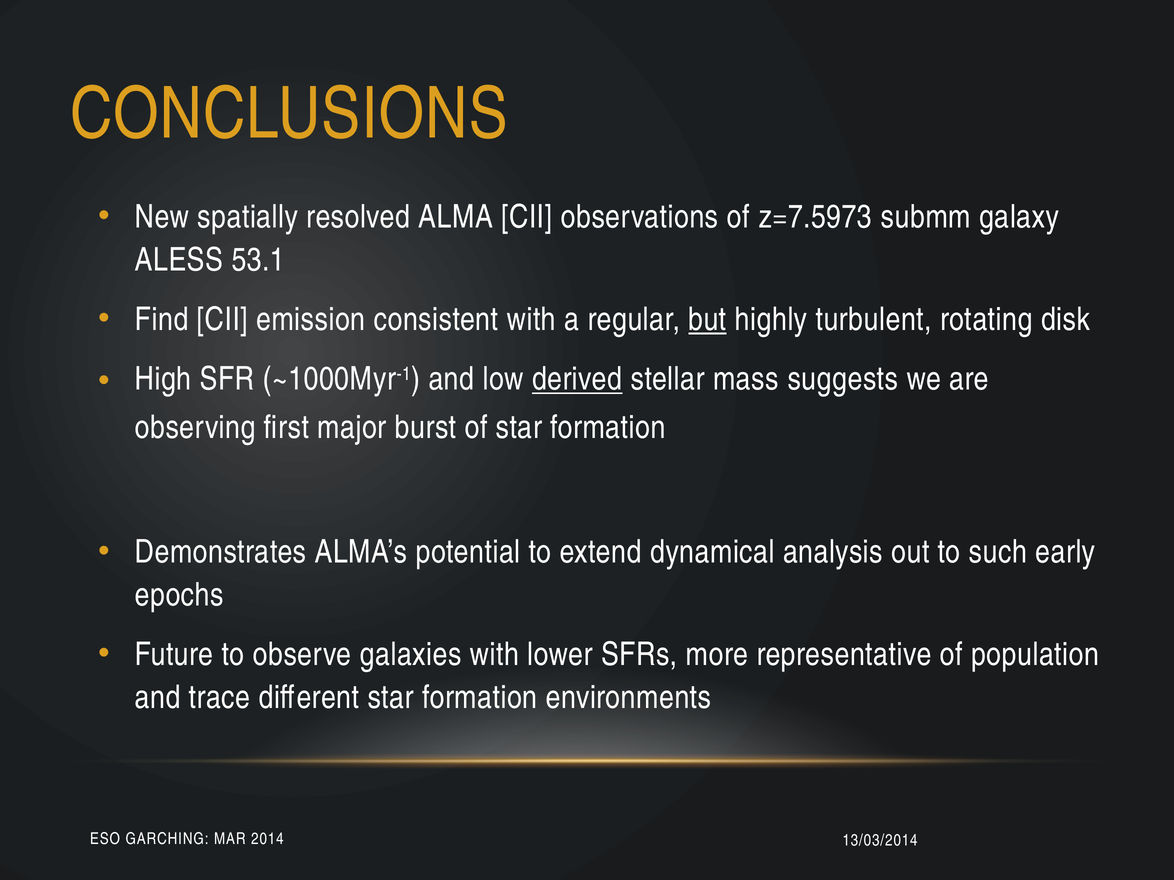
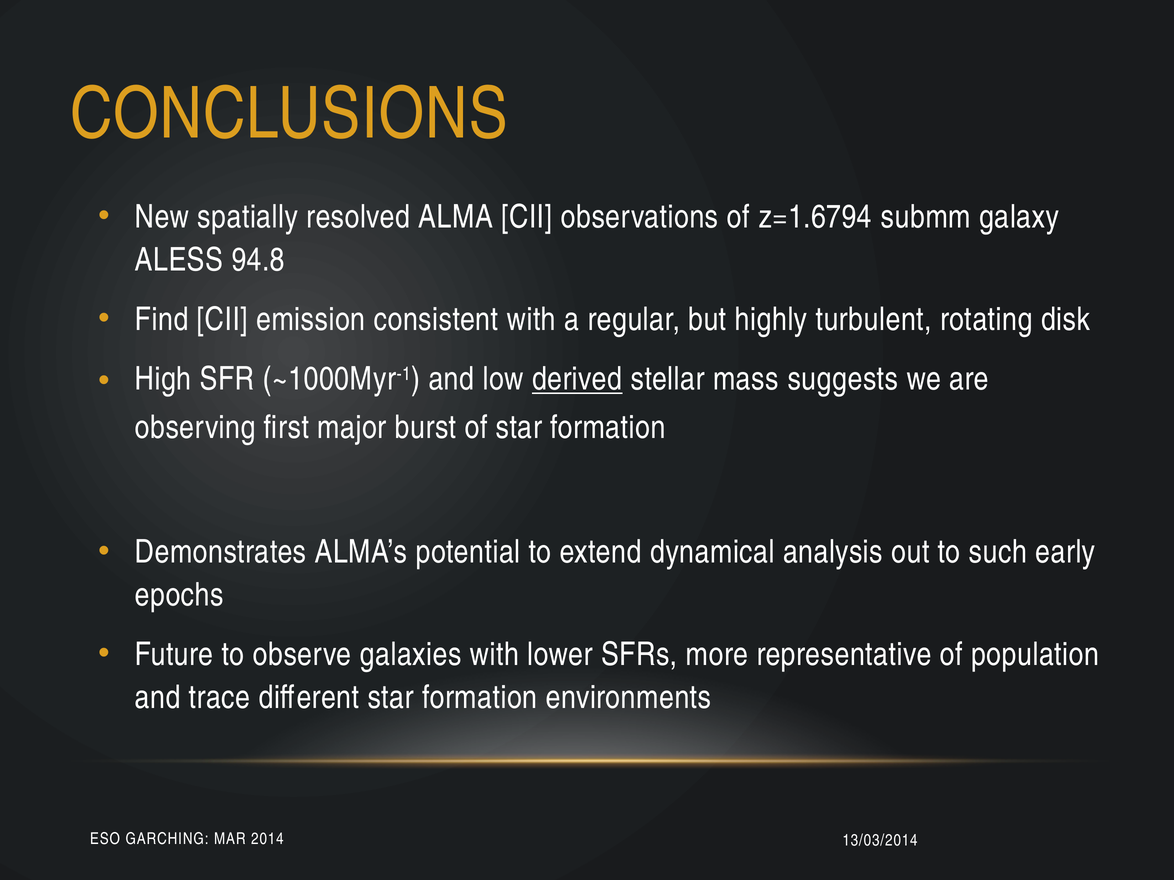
z=7.5973: z=7.5973 -> z=1.6794
53.1: 53.1 -> 94.8
but underline: present -> none
